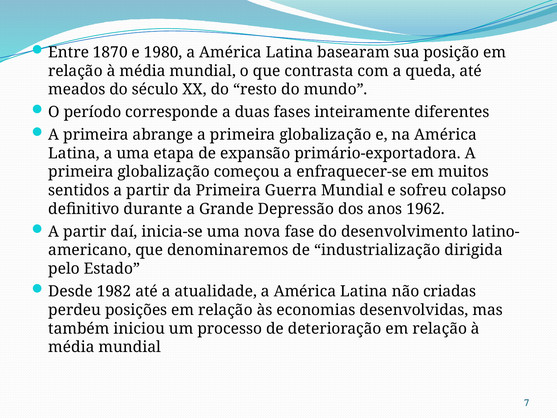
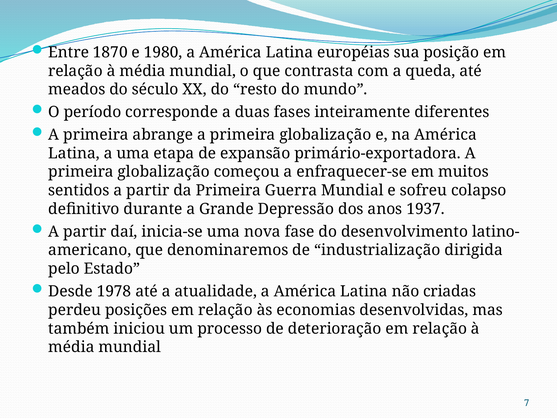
basearam: basearam -> européias
1962: 1962 -> 1937
1982: 1982 -> 1978
